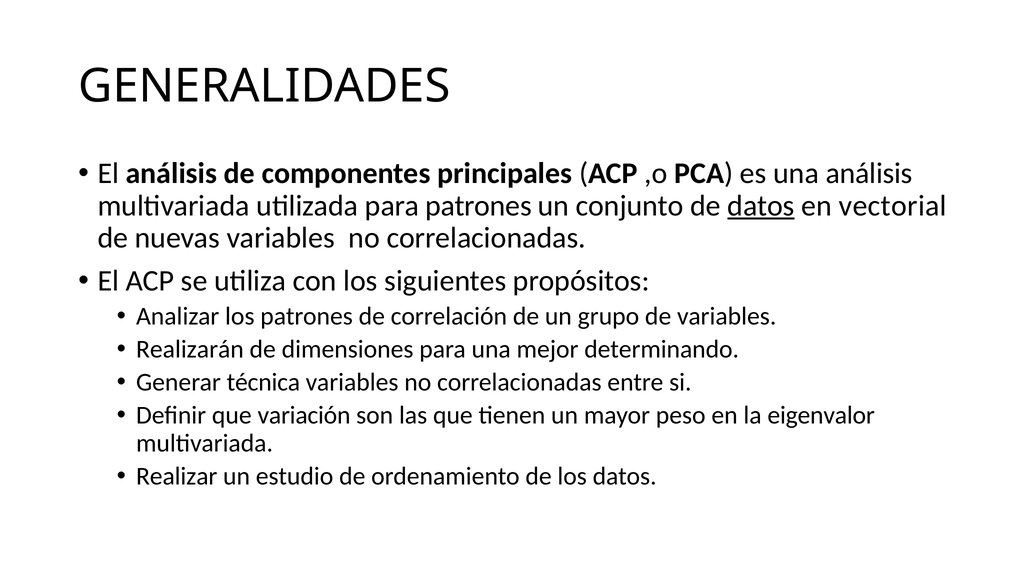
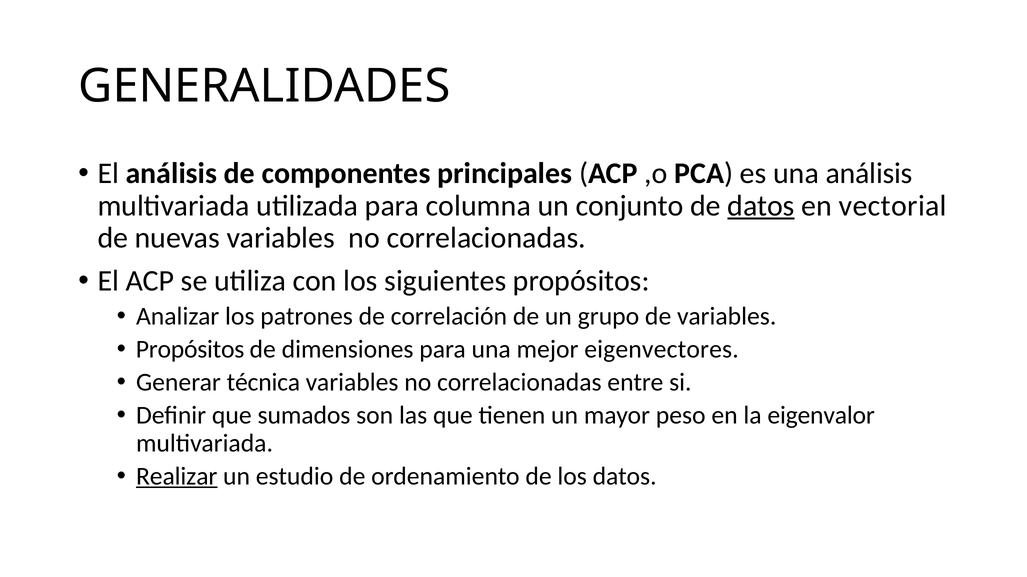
para patrones: patrones -> columna
Realizarán at (190, 350): Realizarán -> Propósitos
determinando: determinando -> eigenvectores
variación: variación -> sumados
Realizar underline: none -> present
